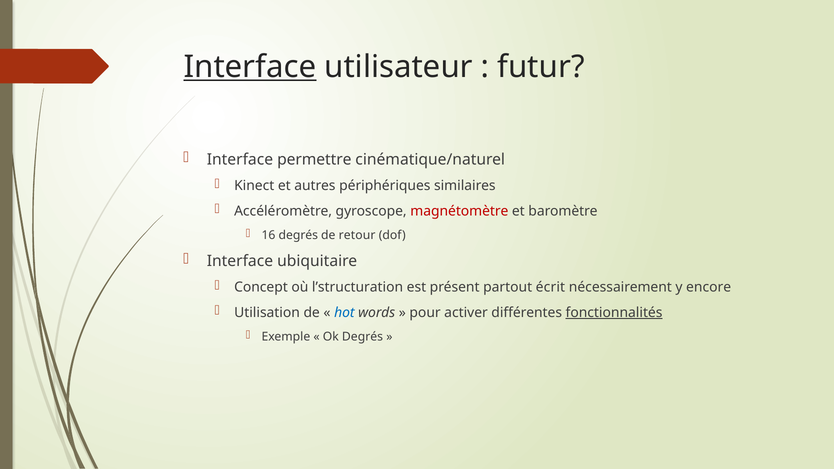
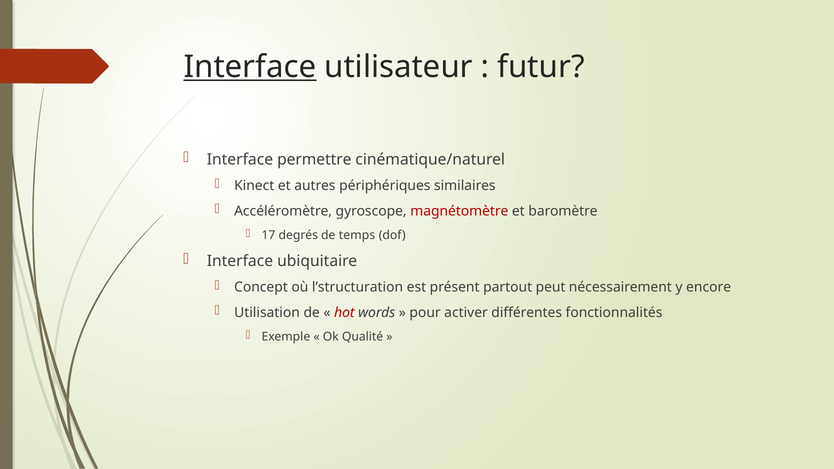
16: 16 -> 17
retour: retour -> temps
écrit: écrit -> peut
hot colour: blue -> red
fonctionnalités underline: present -> none
Ok Degrés: Degrés -> Qualité
